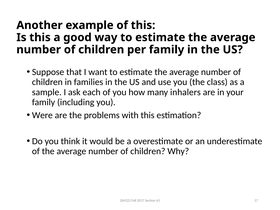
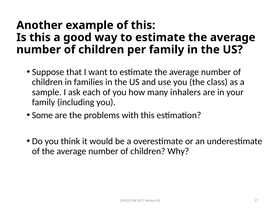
Were: Were -> Some
